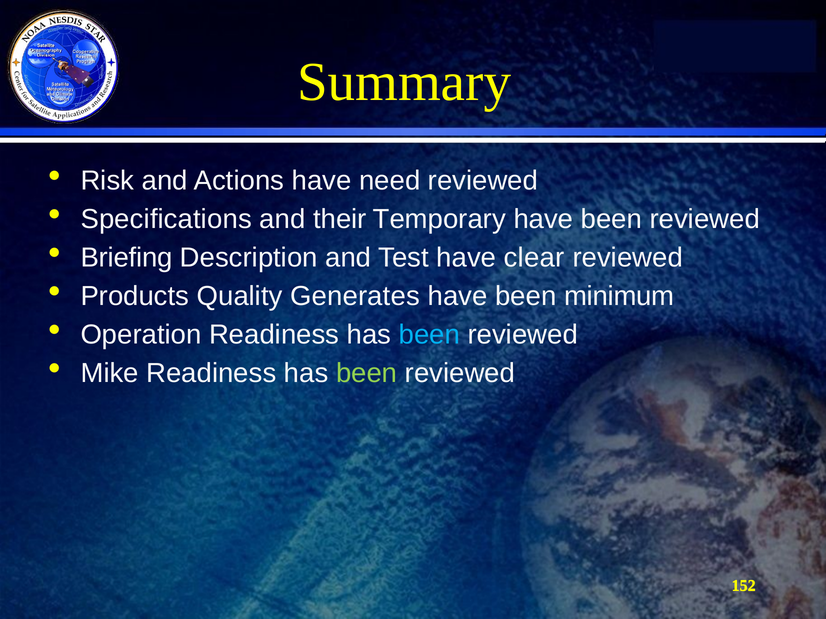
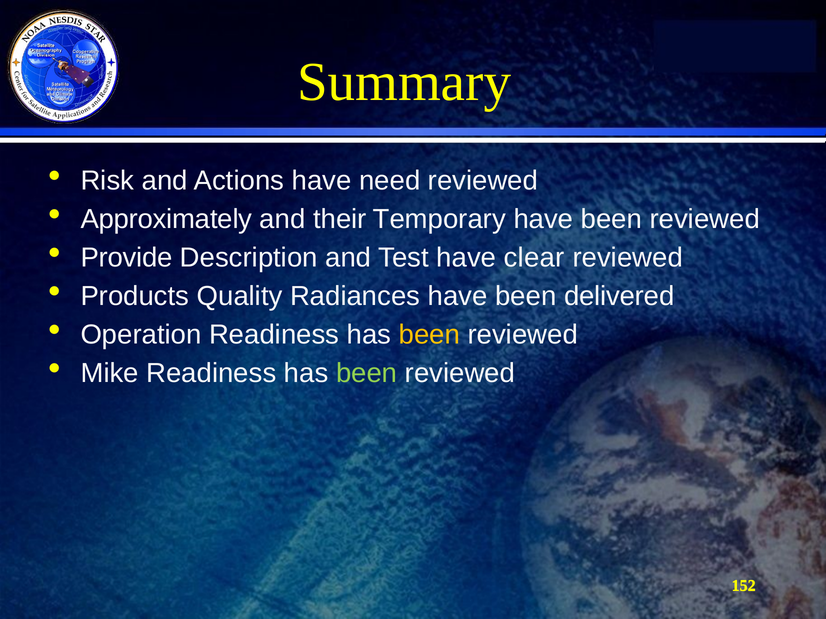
Specifications: Specifications -> Approximately
Briefing: Briefing -> Provide
Generates: Generates -> Radiances
minimum: minimum -> delivered
been at (429, 335) colour: light blue -> yellow
